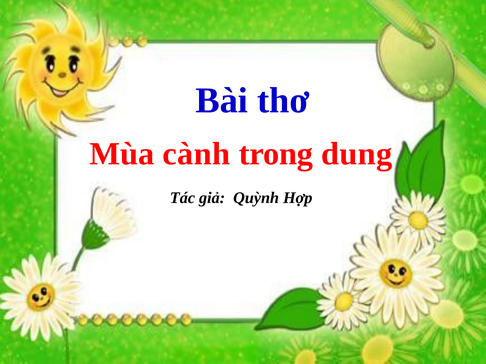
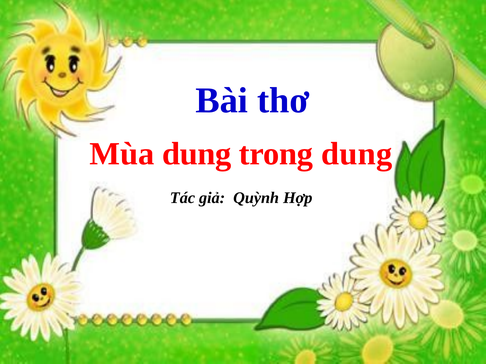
Mùa cành: cành -> dung
